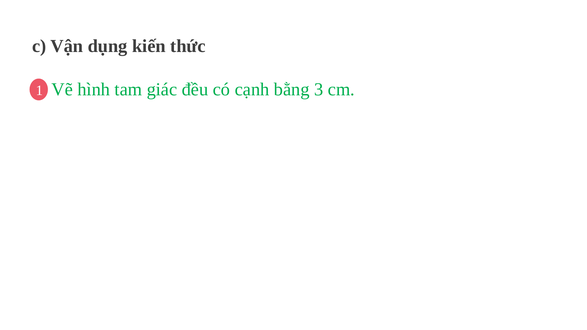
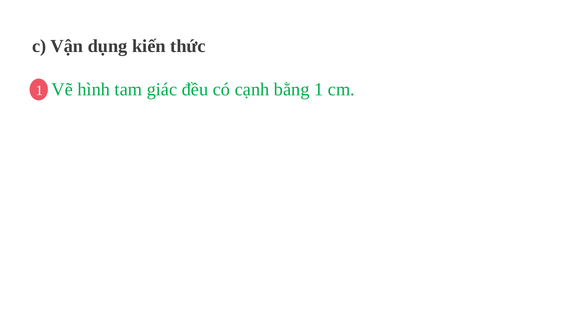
bằng 3: 3 -> 1
